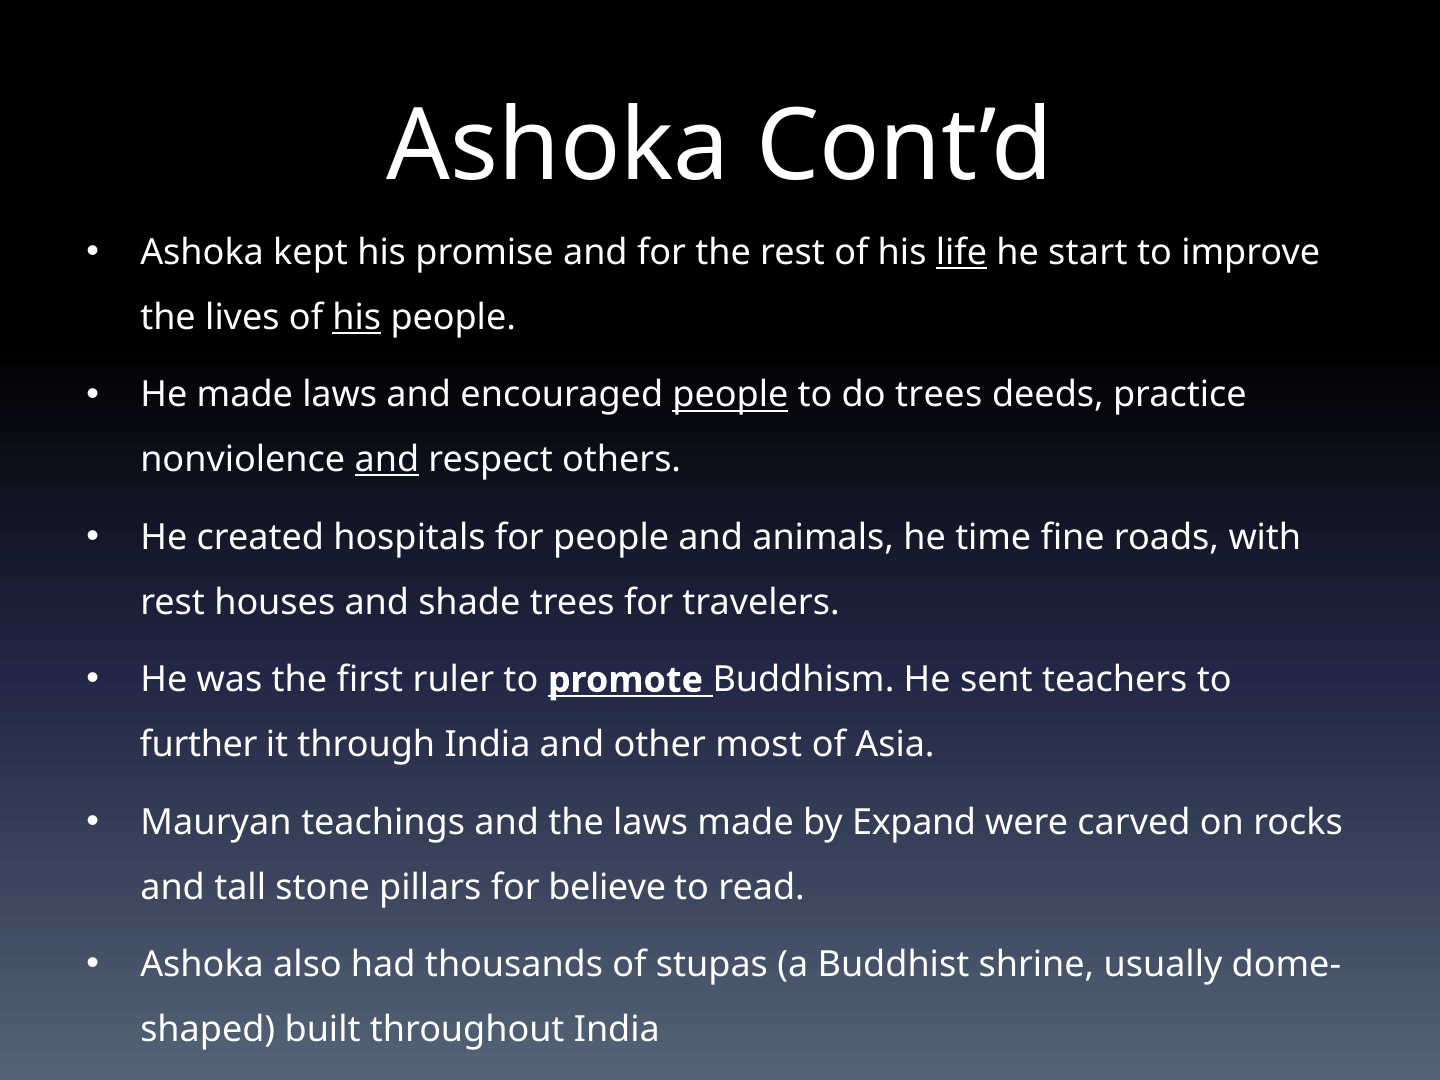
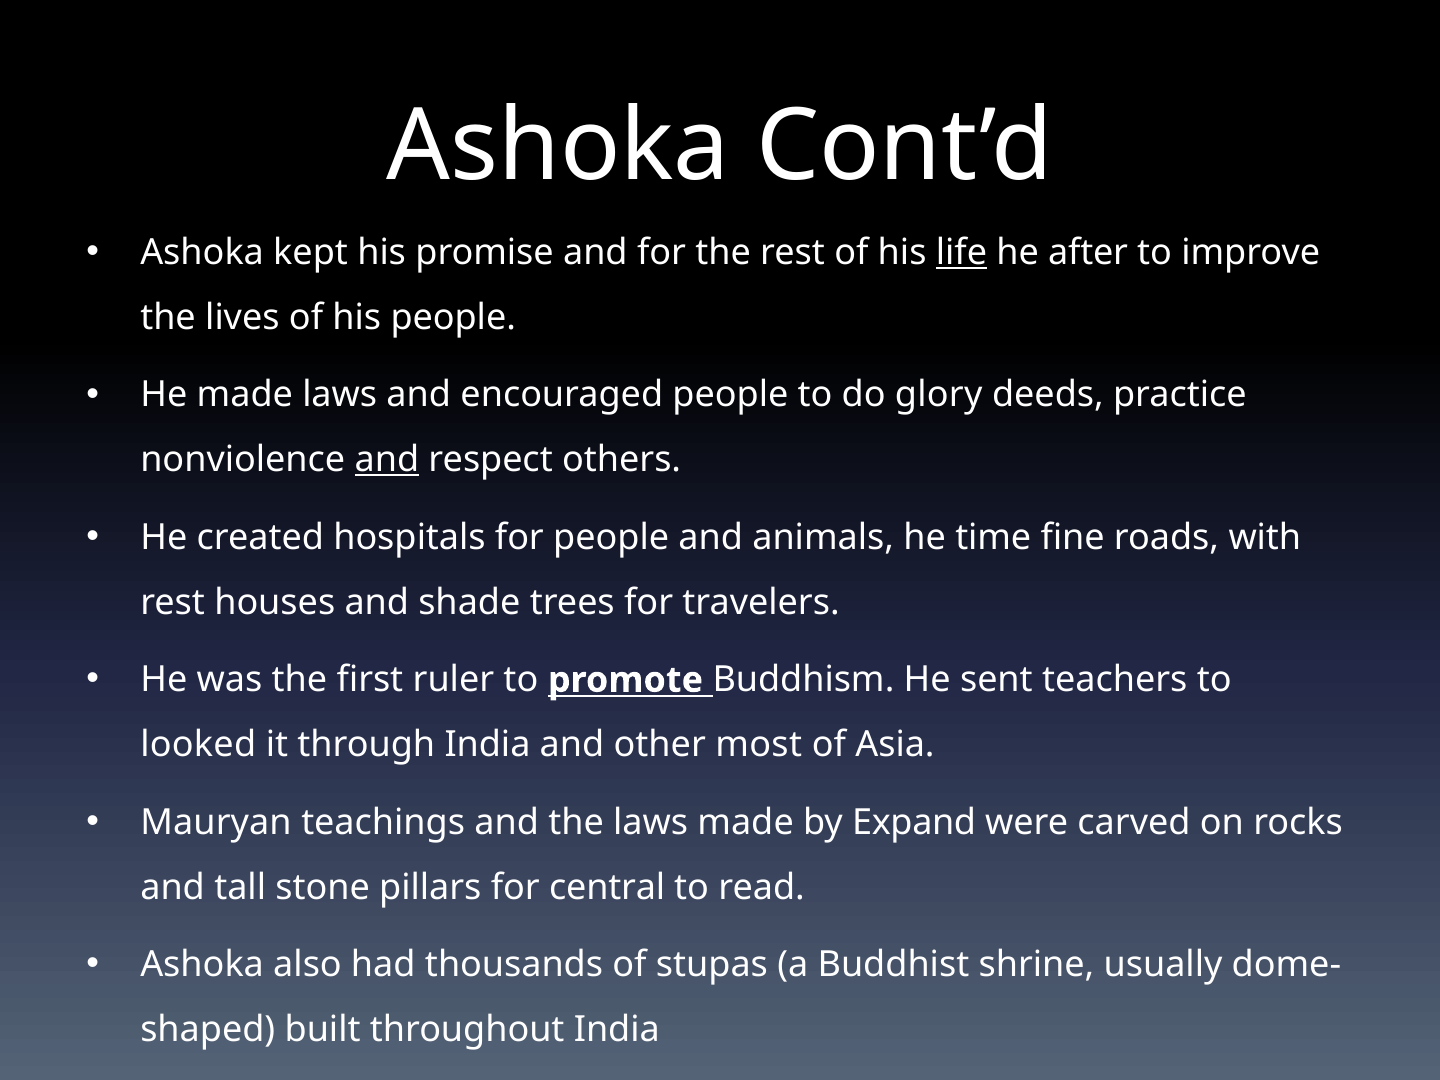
start: start -> after
his at (357, 318) underline: present -> none
people at (730, 395) underline: present -> none
do trees: trees -> glory
further: further -> looked
believe: believe -> central
